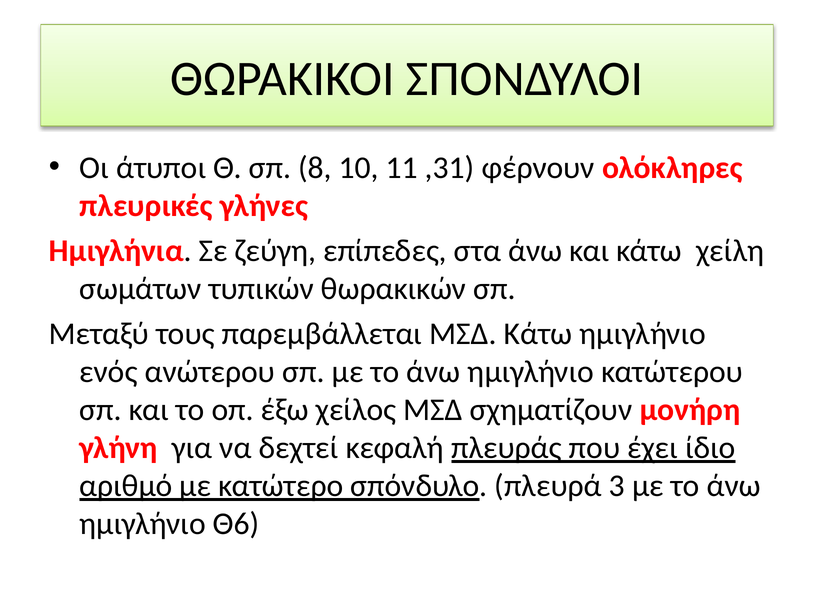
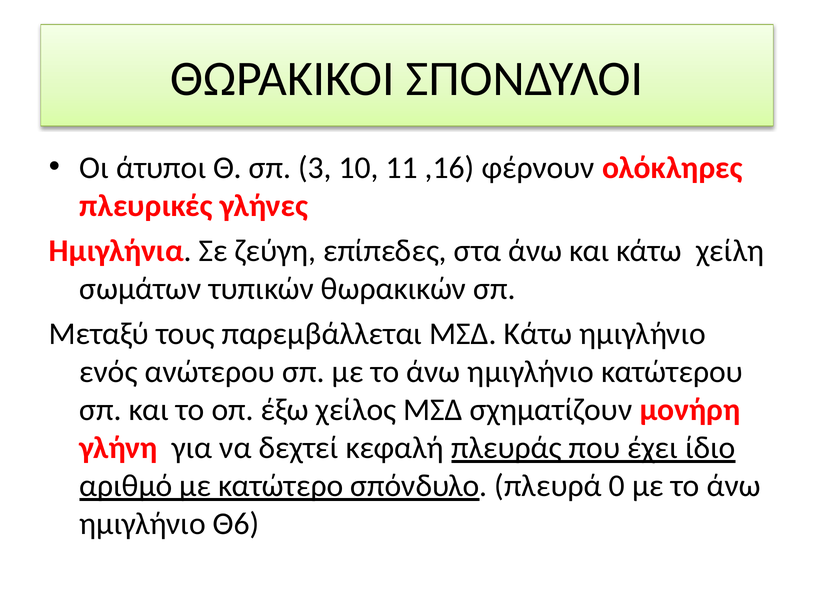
8: 8 -> 3
,31: ,31 -> ,16
3: 3 -> 0
